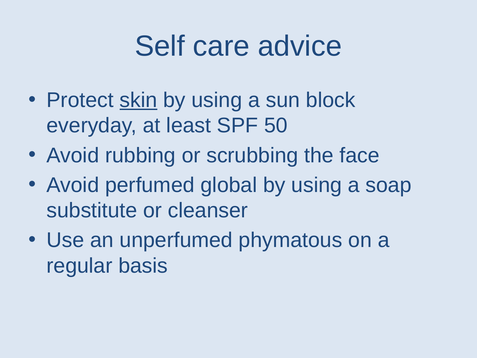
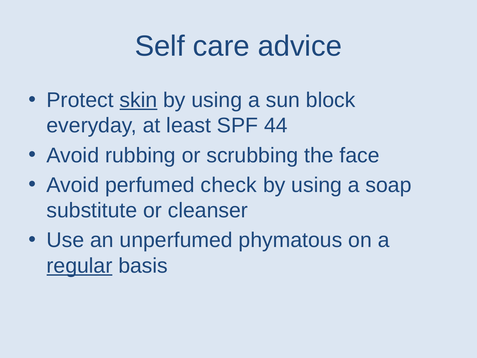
50: 50 -> 44
global: global -> check
regular underline: none -> present
